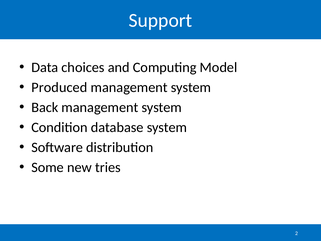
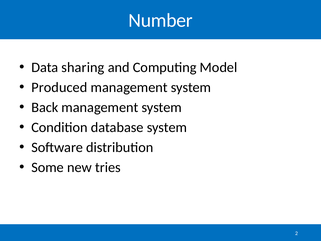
Support: Support -> Number
choices: choices -> sharing
